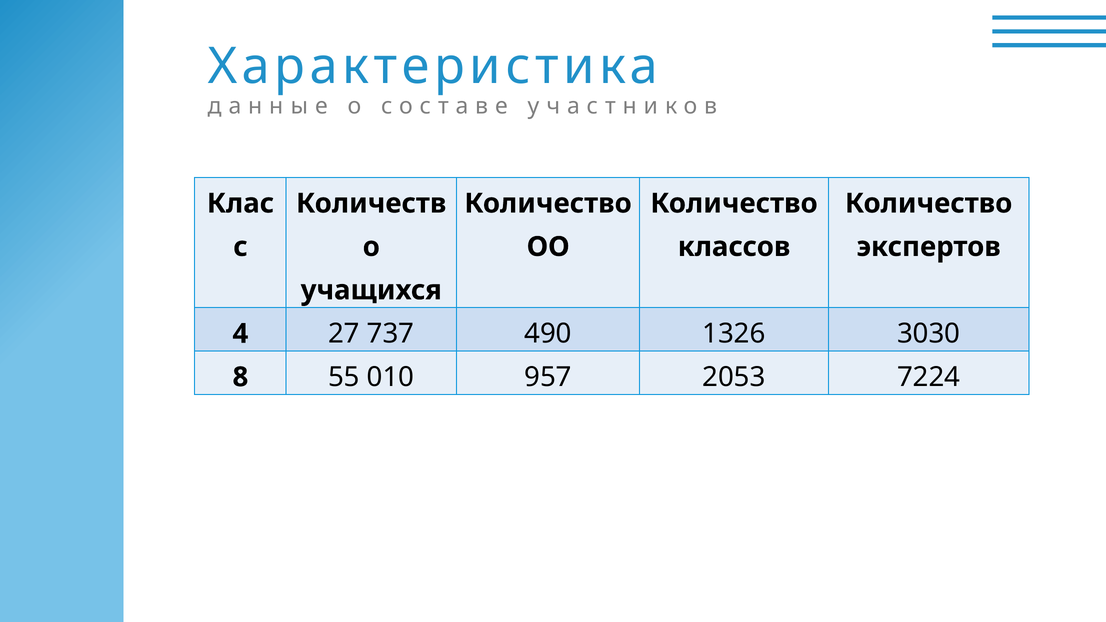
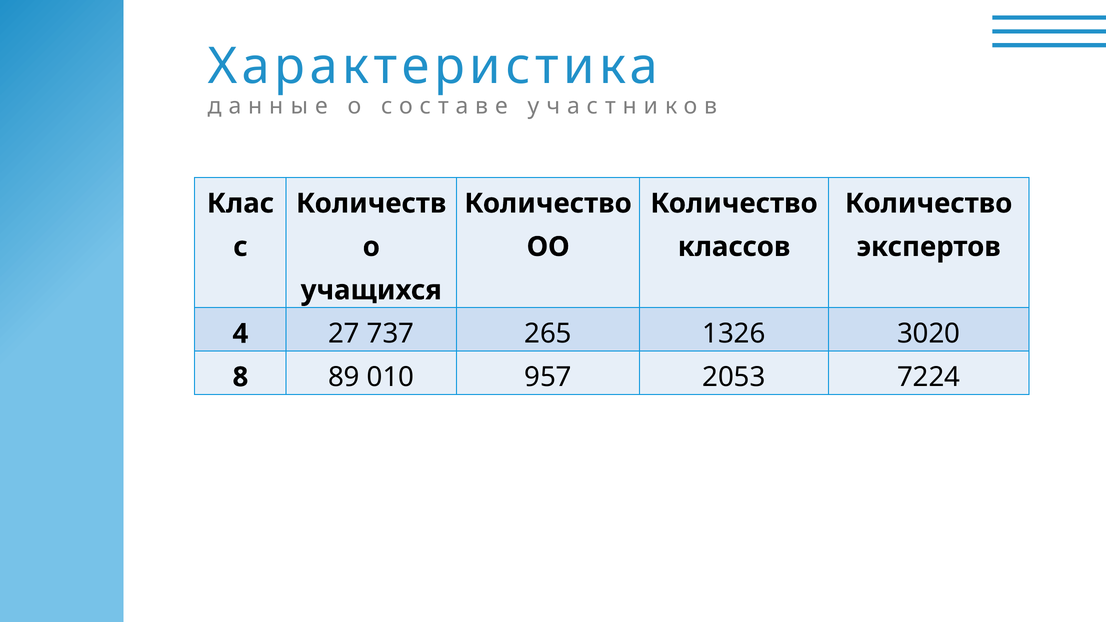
490: 490 -> 265
3030: 3030 -> 3020
55: 55 -> 89
